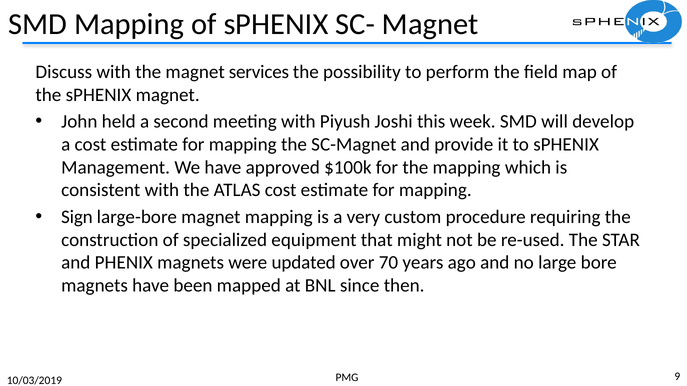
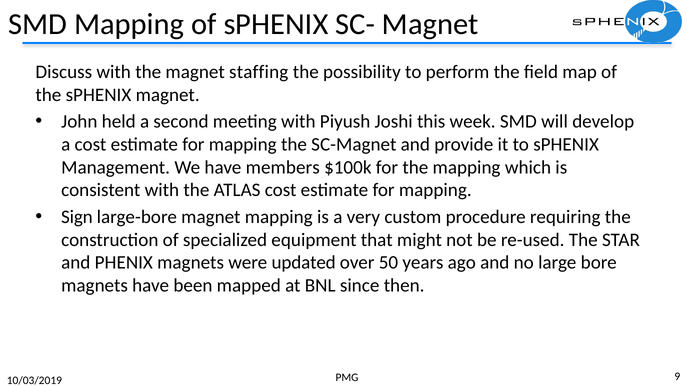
services: services -> staffing
approved: approved -> members
70: 70 -> 50
